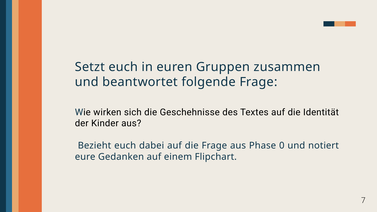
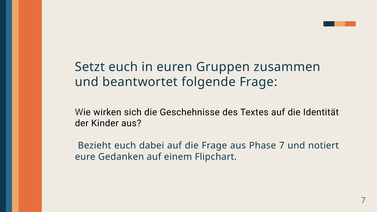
Phase 0: 0 -> 7
